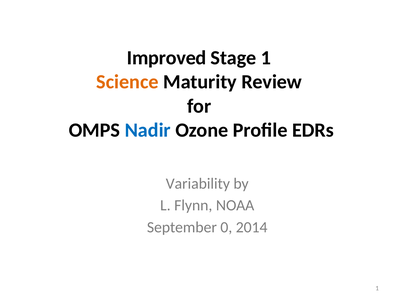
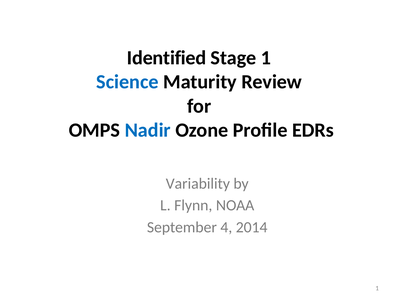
Improved: Improved -> Identified
Science colour: orange -> blue
0: 0 -> 4
